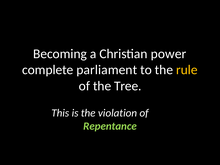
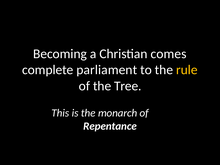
power: power -> comes
violation: violation -> monarch
Repentance colour: light green -> white
